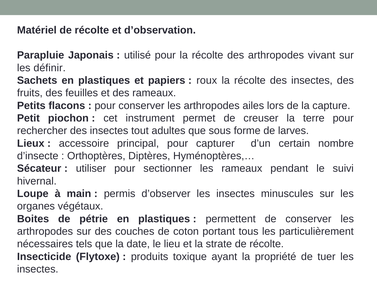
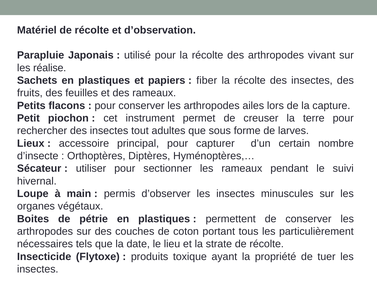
définir: définir -> réalise
roux: roux -> fiber
